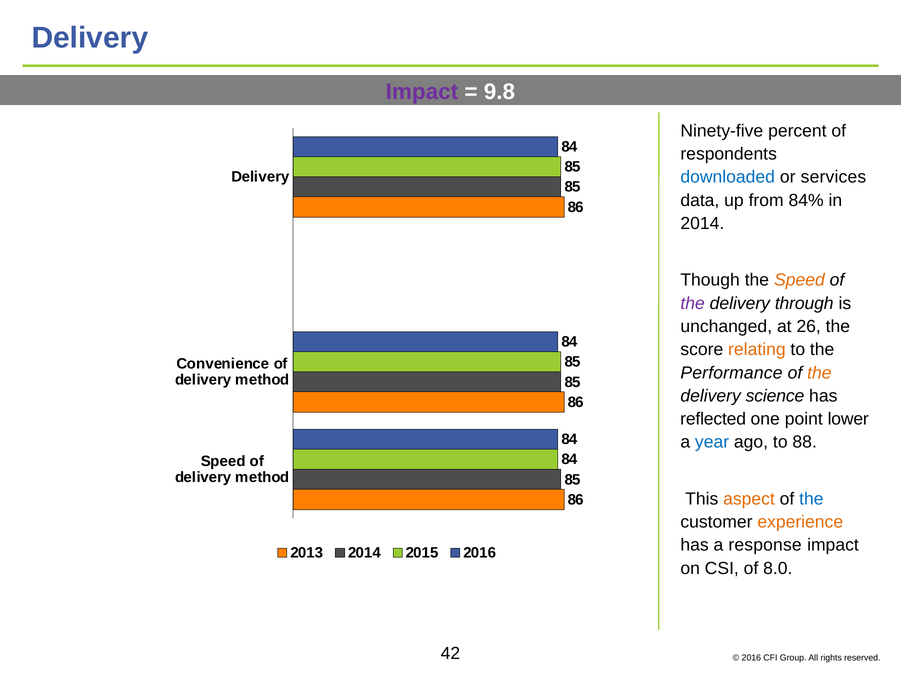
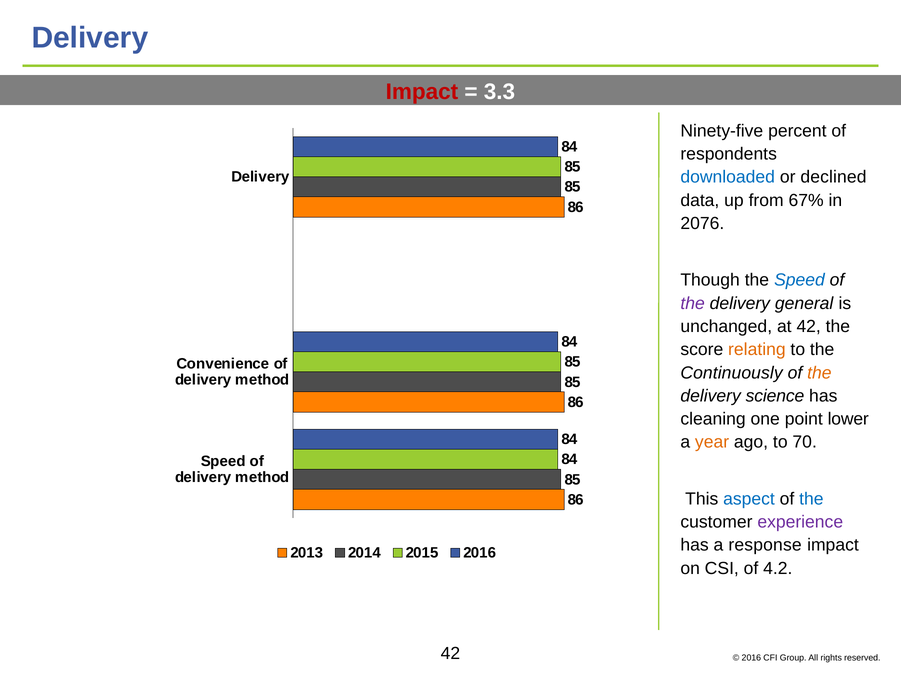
Impact at (422, 92) colour: purple -> red
9.8: 9.8 -> 3.3
services: services -> declined
84%: 84% -> 67%
2014 at (702, 224): 2014 -> 2076
Speed at (799, 281) colour: orange -> blue
through: through -> general
at 26: 26 -> 42
Performance: Performance -> Continuously
reflected: reflected -> cleaning
year colour: blue -> orange
88: 88 -> 70
aspect colour: orange -> blue
experience colour: orange -> purple
8.0: 8.0 -> 4.2
